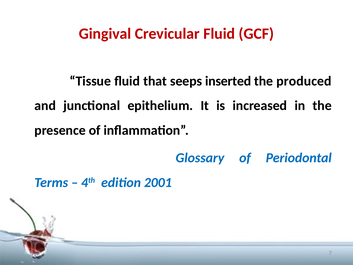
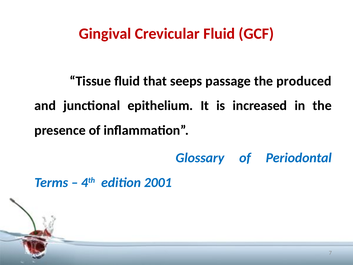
inserted: inserted -> passage
